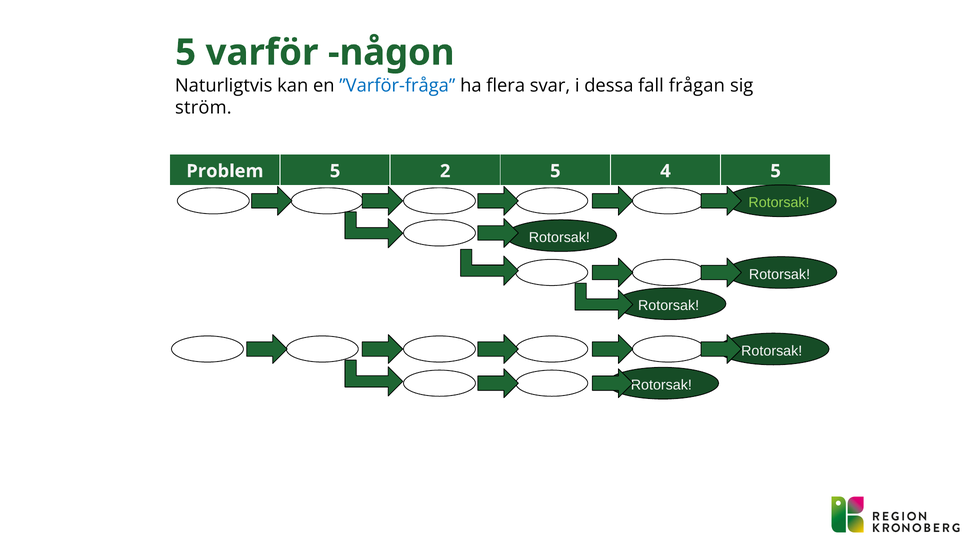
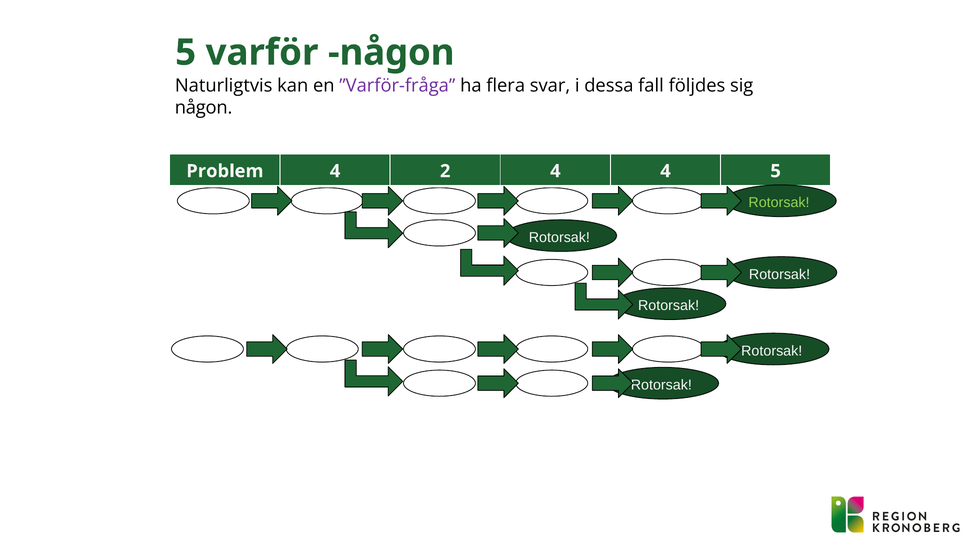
”Varför-fråga colour: blue -> purple
frågan: frågan -> följdes
ström at (203, 107): ström -> någon
Problem 5: 5 -> 4
2 5: 5 -> 4
